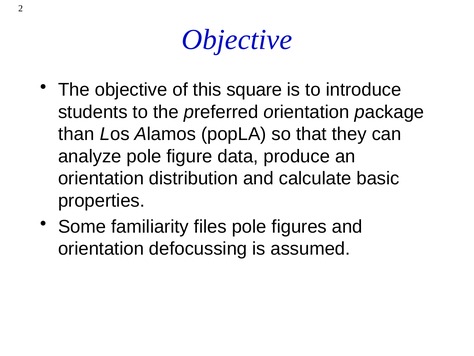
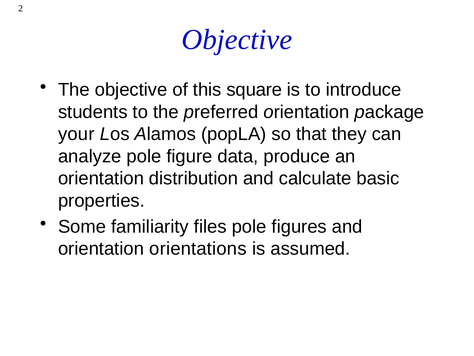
than: than -> your
defocussing: defocussing -> orientations
